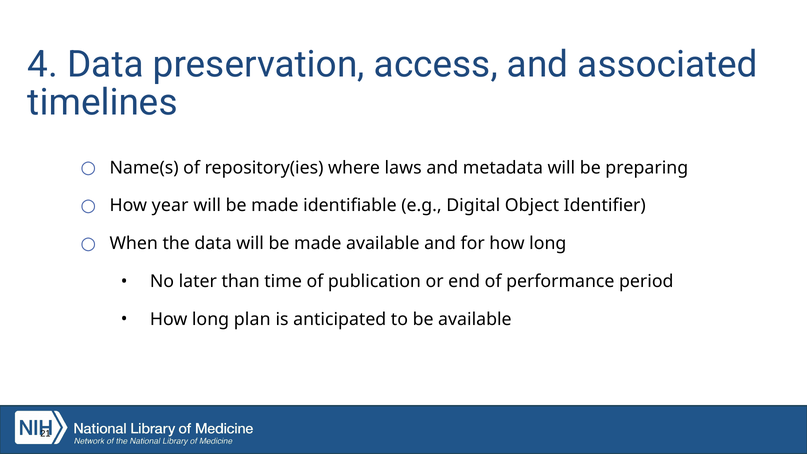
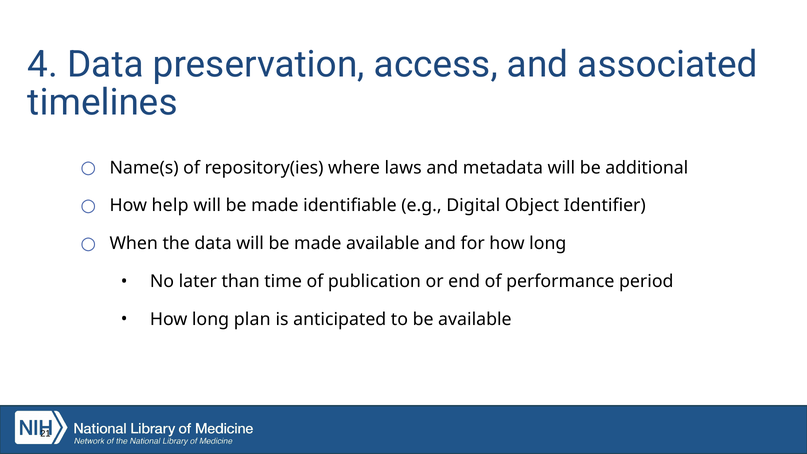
preparing: preparing -> additional
year: year -> help
